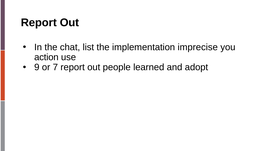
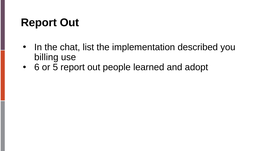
imprecise: imprecise -> described
action: action -> billing
9: 9 -> 6
7: 7 -> 5
